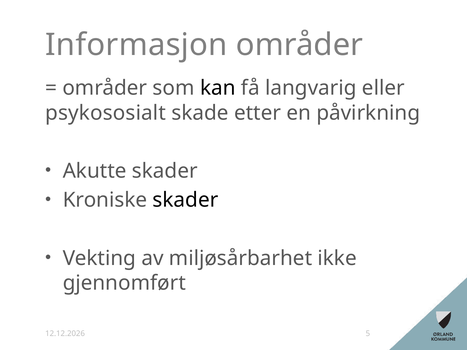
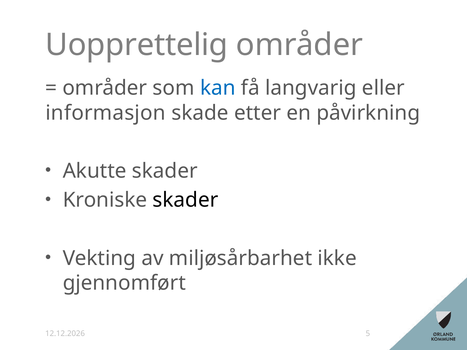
Informasjon: Informasjon -> Uopprettelig
kan colour: black -> blue
psykososialt: psykososialt -> informasjon
